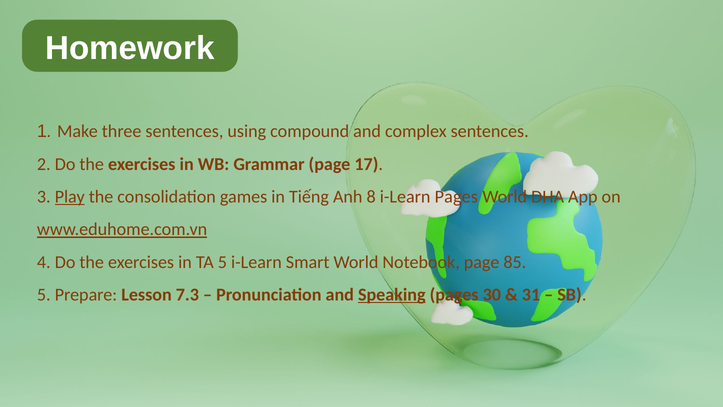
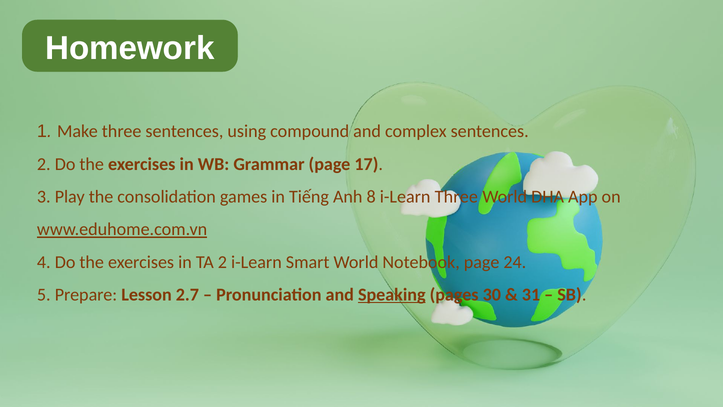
Play underline: present -> none
i-Learn Pages: Pages -> Three
TA 5: 5 -> 2
85: 85 -> 24
7.3: 7.3 -> 2.7
